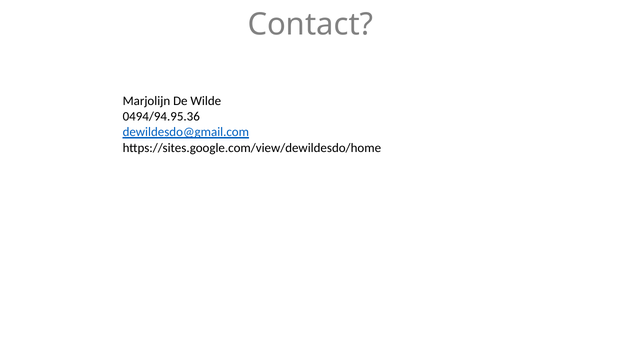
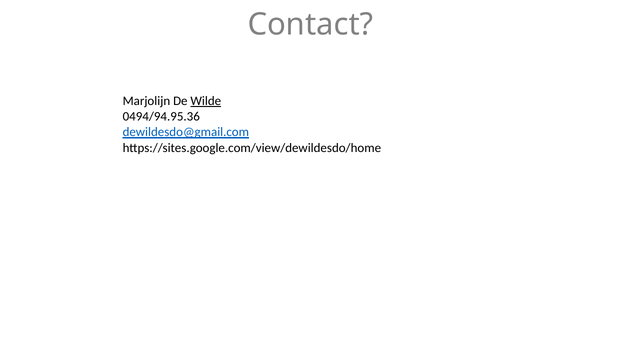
Wilde underline: none -> present
